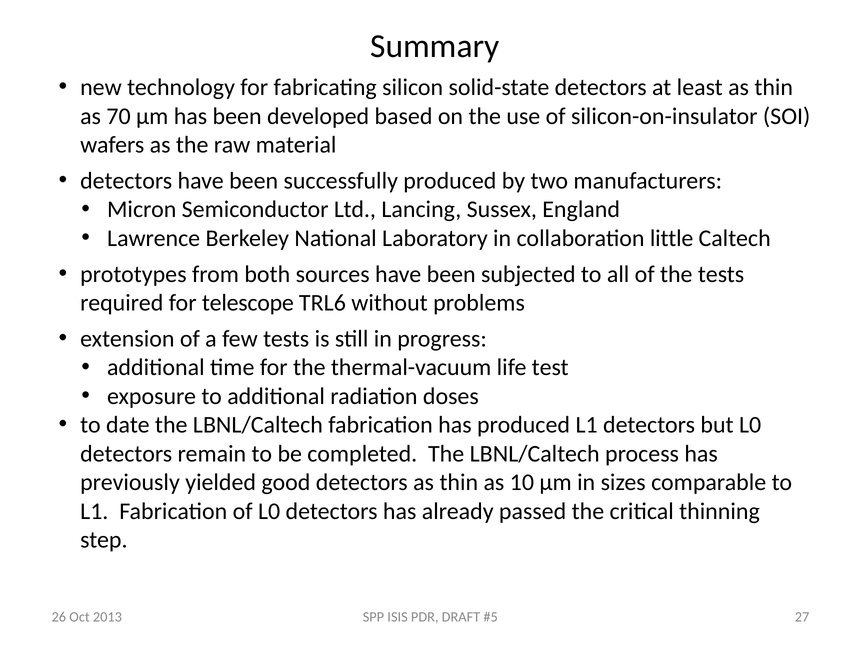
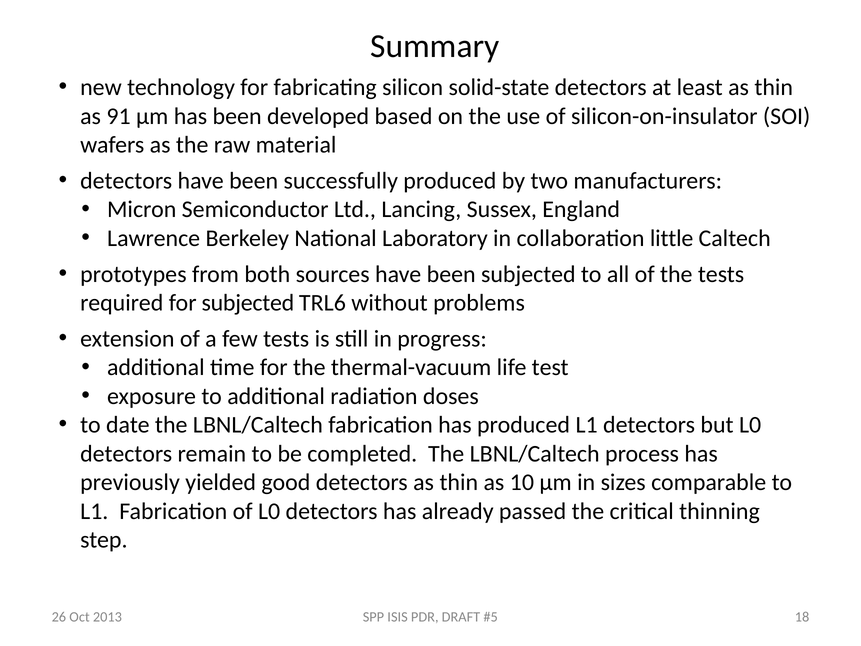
70: 70 -> 91
for telescope: telescope -> subjected
27: 27 -> 18
